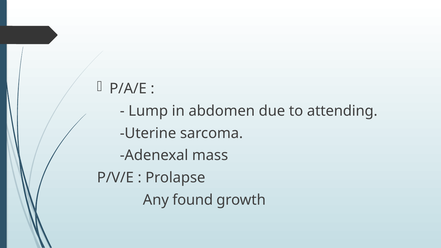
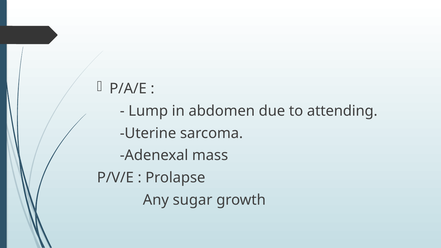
found: found -> sugar
